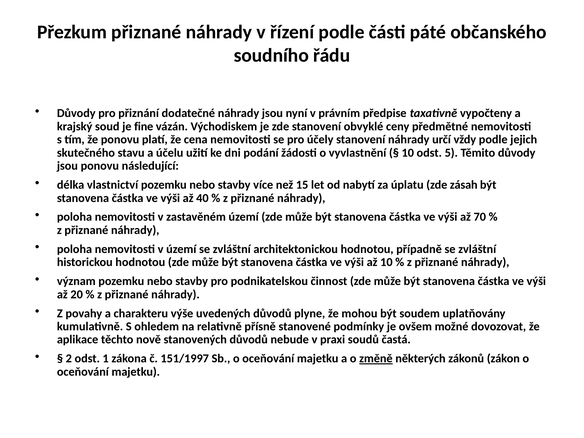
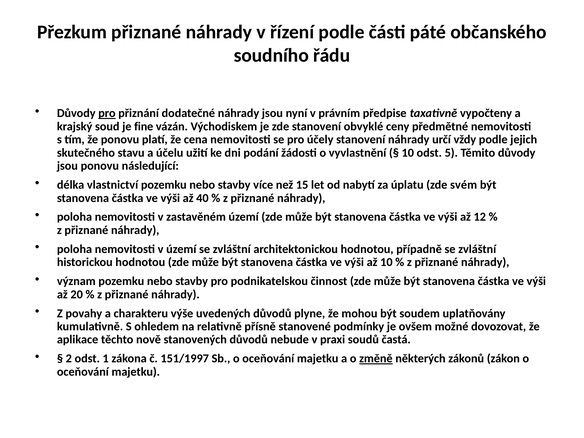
pro at (107, 113) underline: none -> present
zásah: zásah -> svém
70: 70 -> 12
